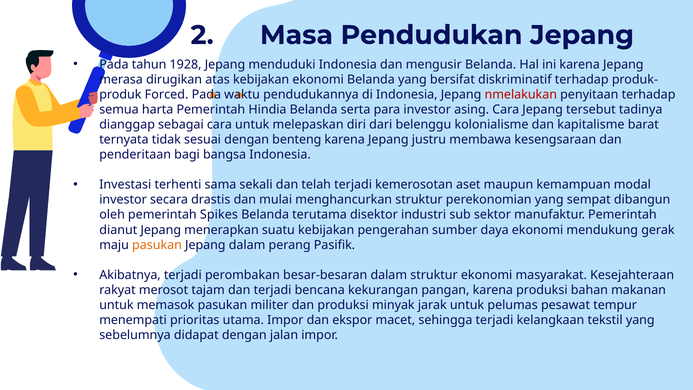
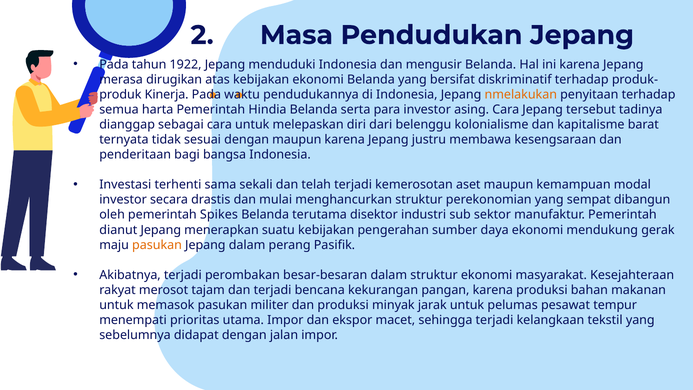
1928: 1928 -> 1922
Forced: Forced -> Kinerja
nmelakukan colour: red -> orange
dengan benteng: benteng -> maupun
